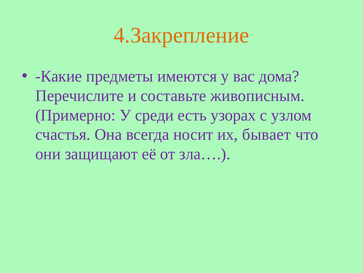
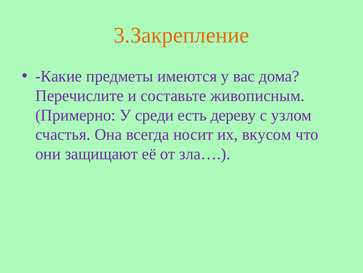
4.Закрепление: 4.Закрепление -> 3.Закрепление
узорах: узорах -> дереву
бывает: бывает -> вкусом
